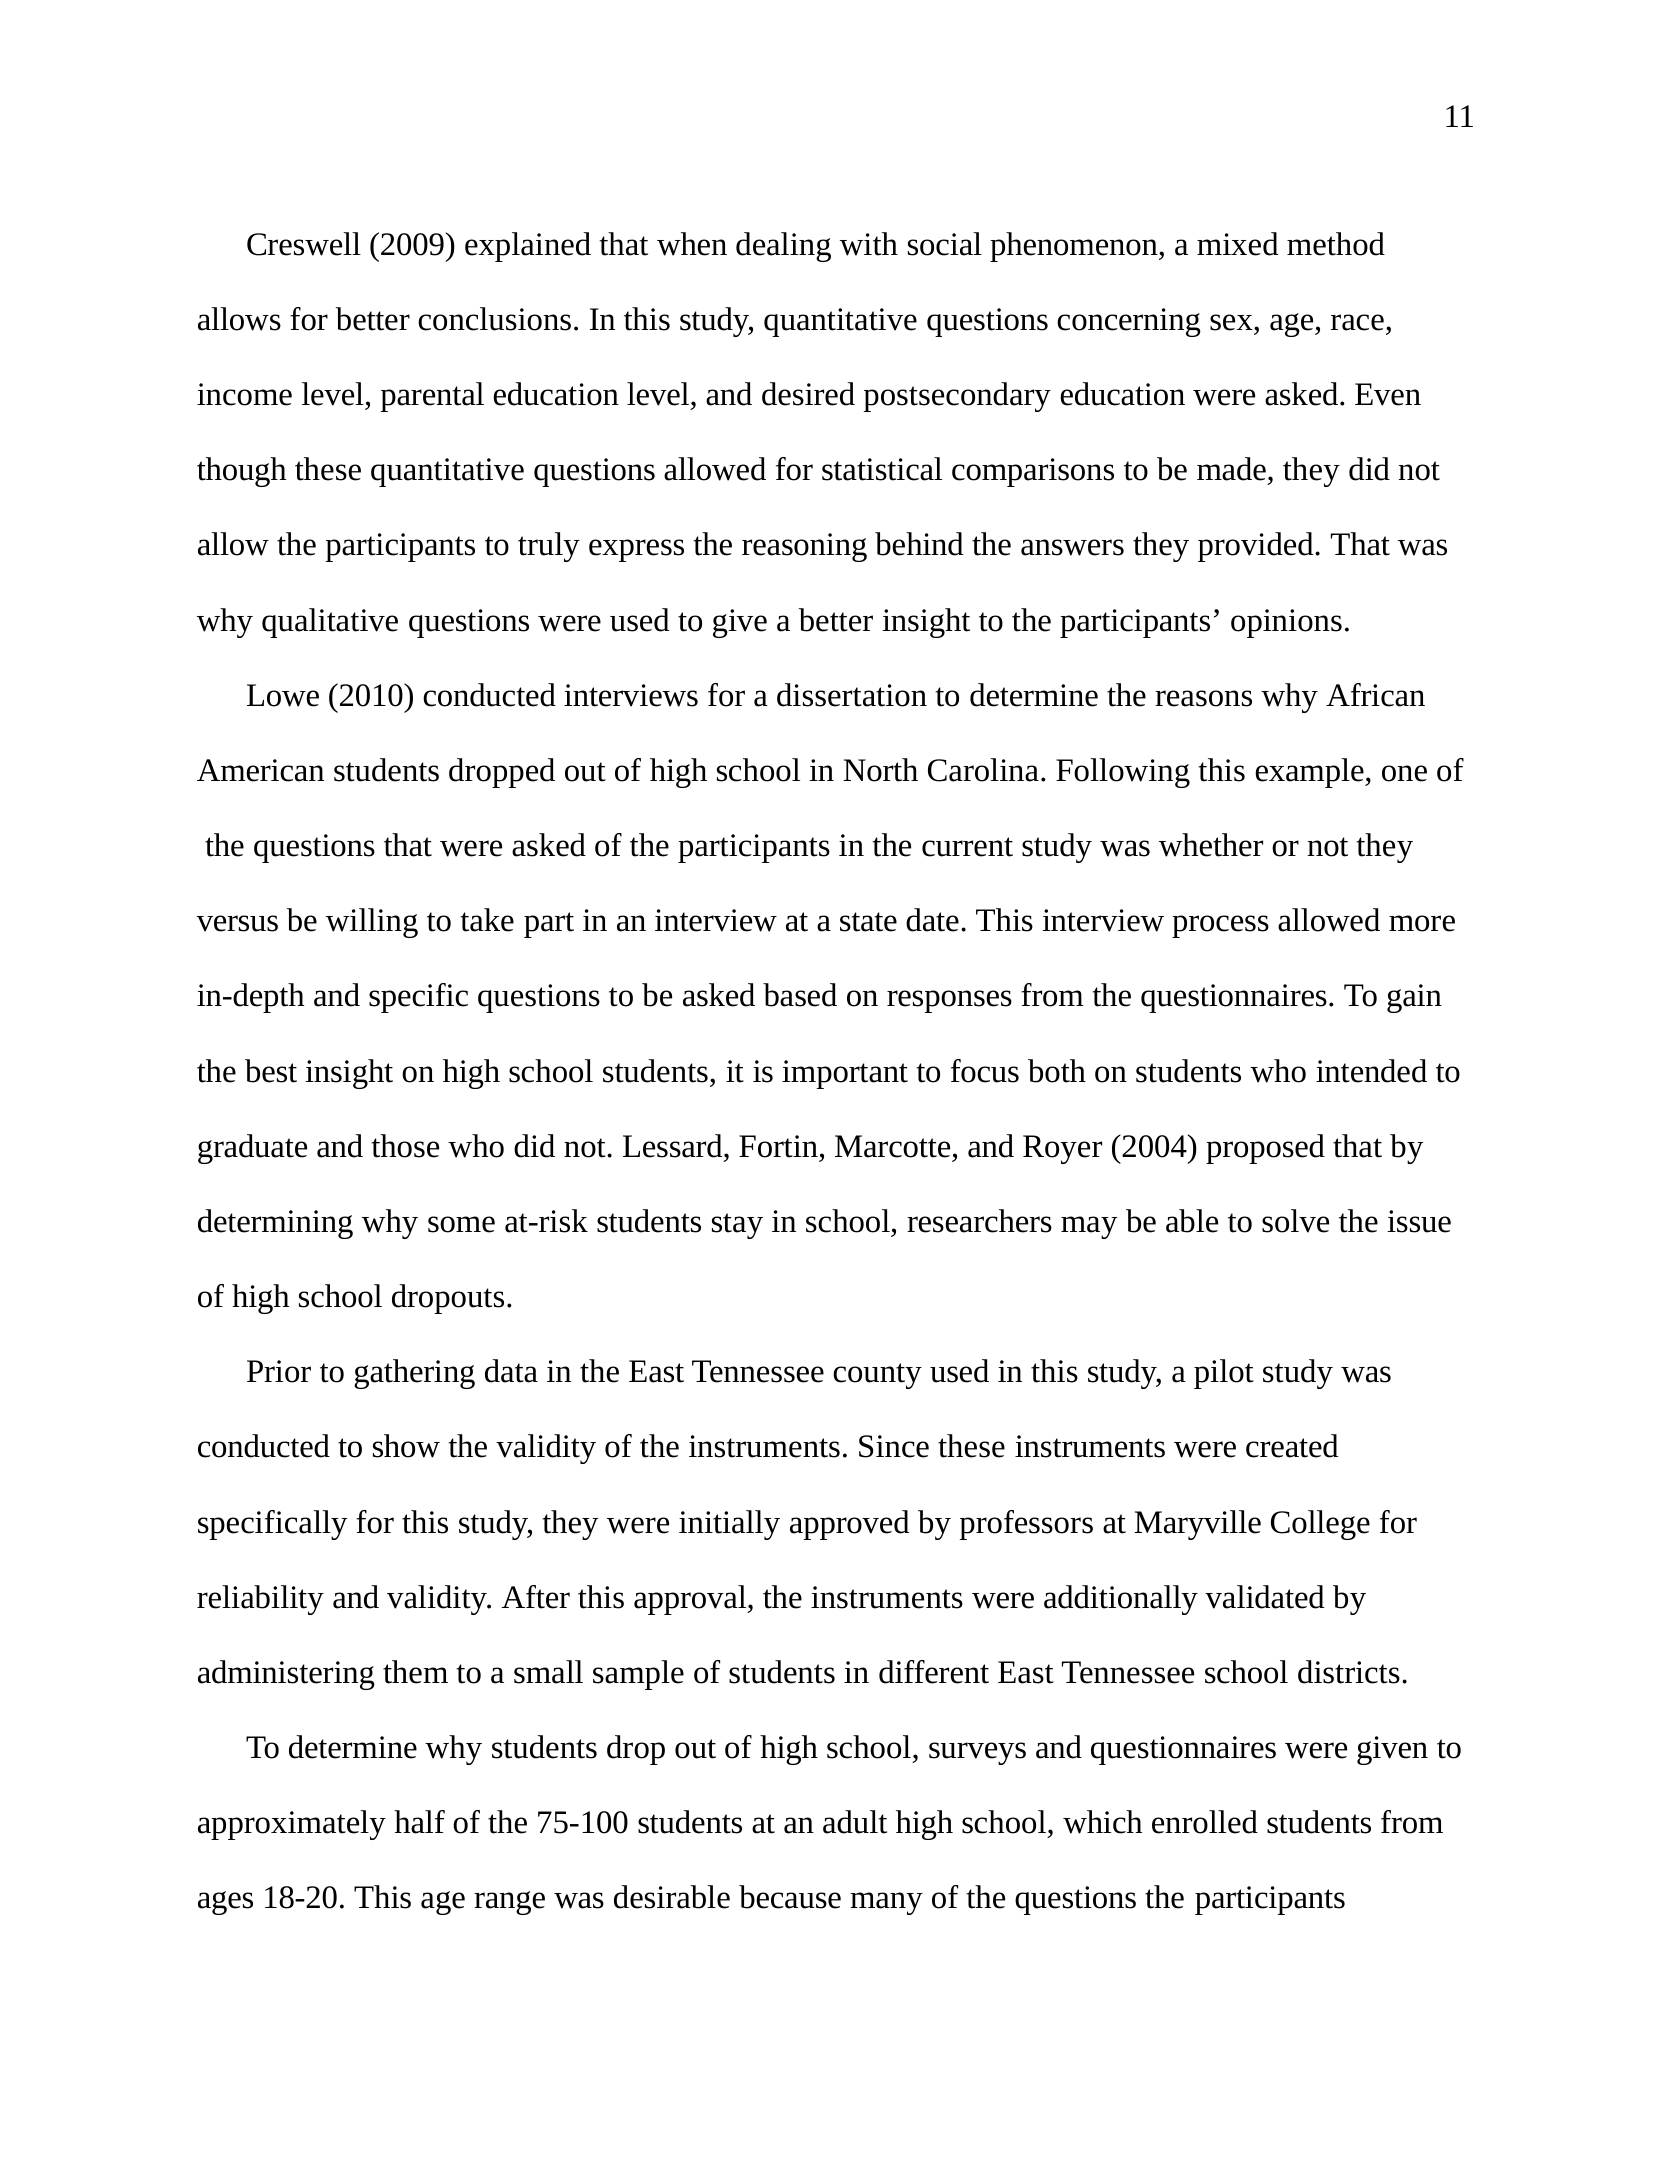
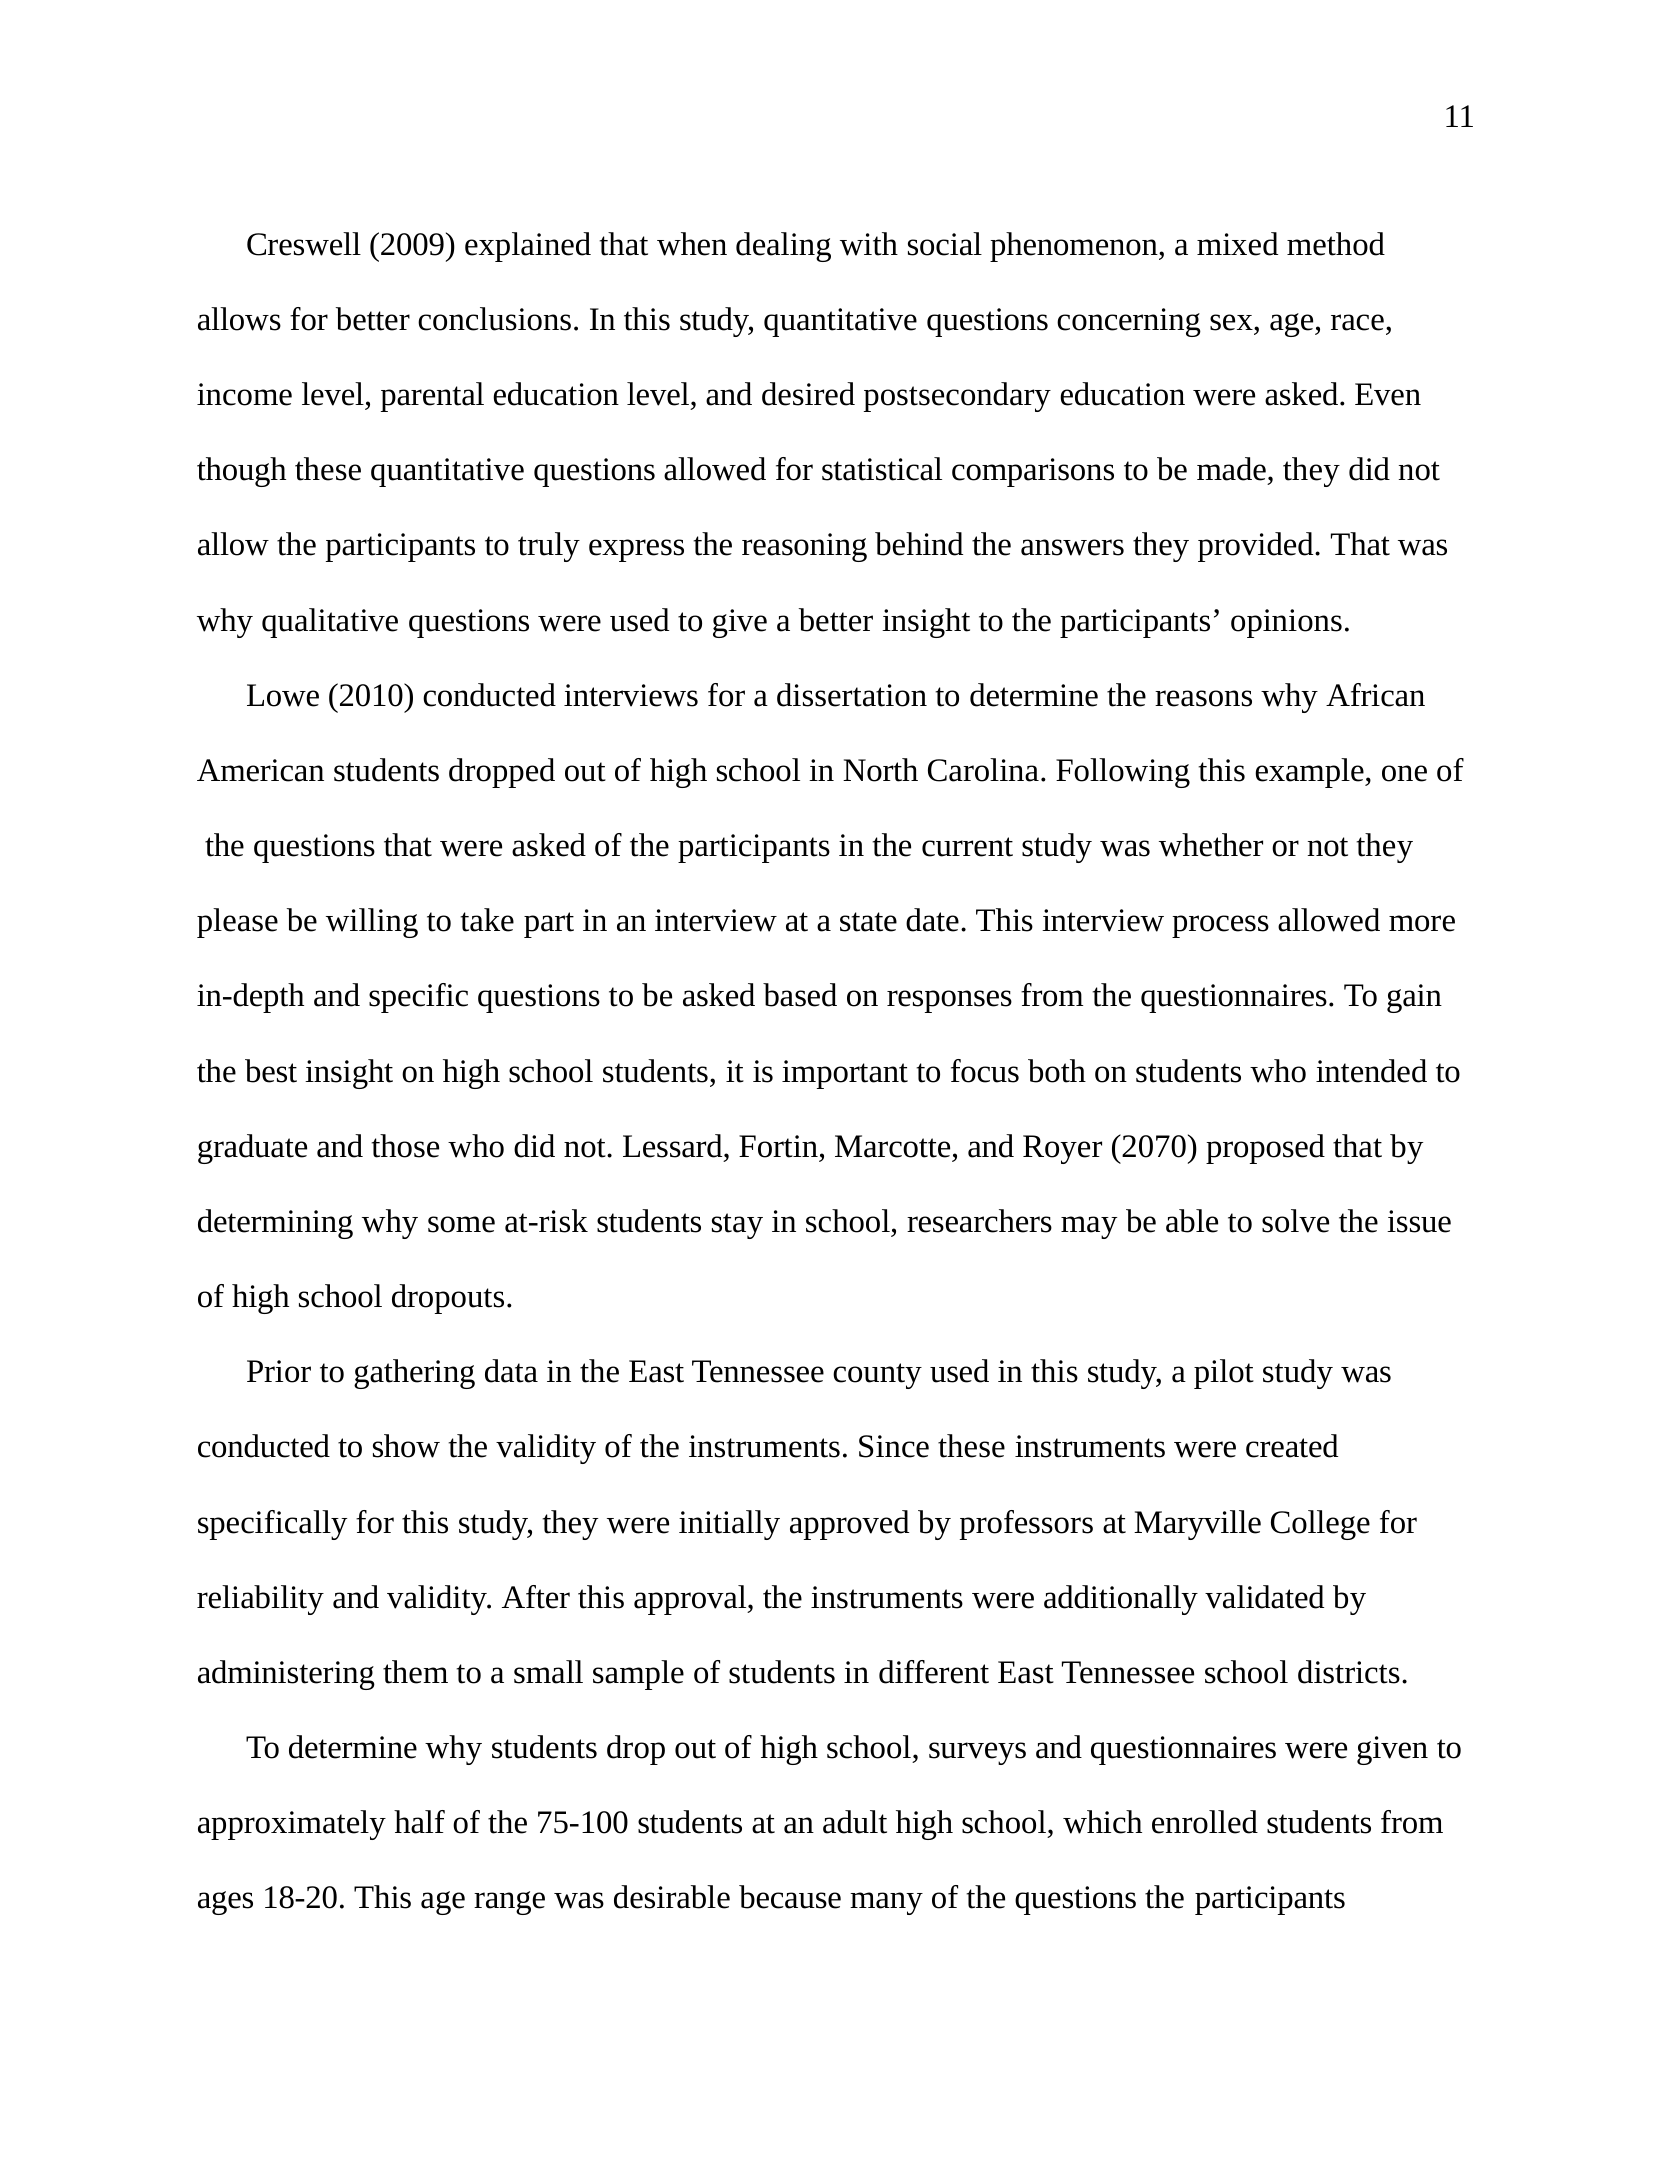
versus: versus -> please
2004: 2004 -> 2070
